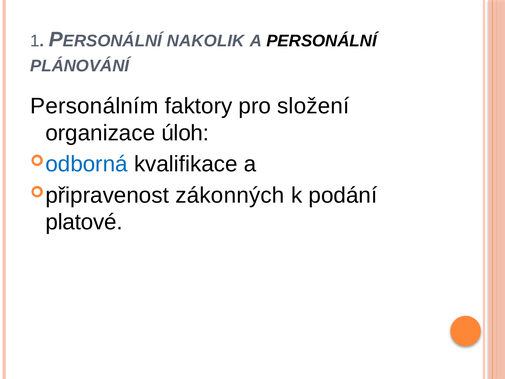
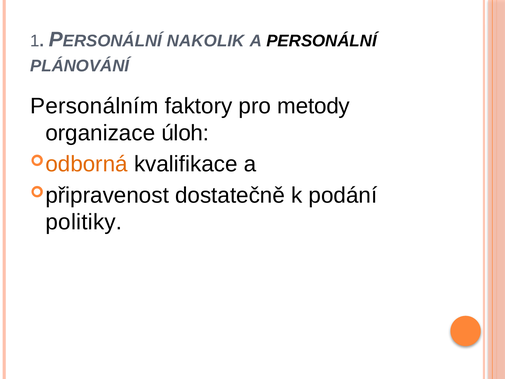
složení: složení -> metody
odborná colour: blue -> orange
zákonných: zákonných -> dostatečně
platové: platové -> politiky
